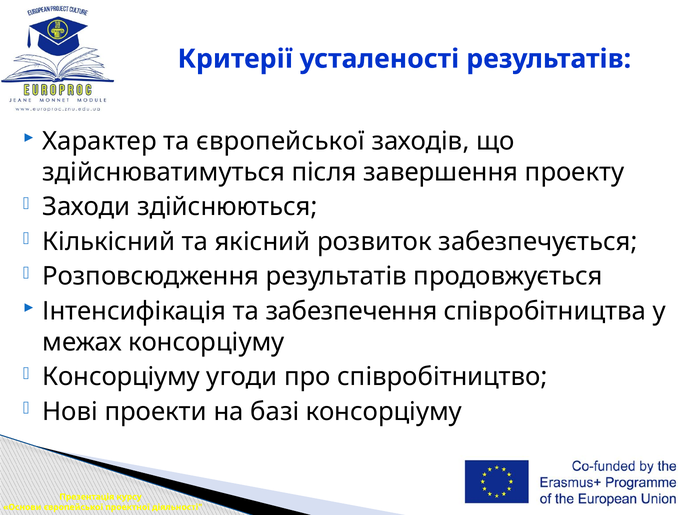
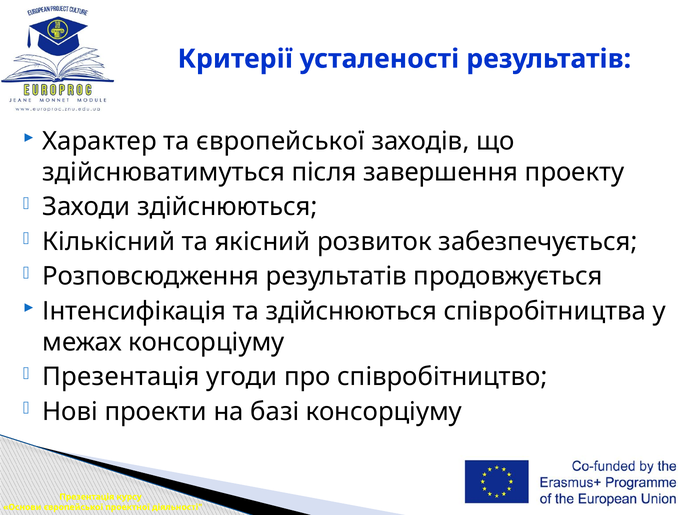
та забезпечення: забезпечення -> здійснюються
Консорціуму at (121, 377): Консорціуму -> Презентація
